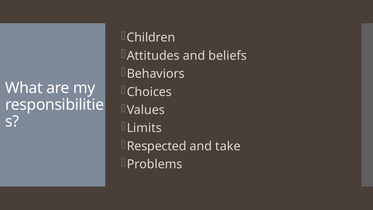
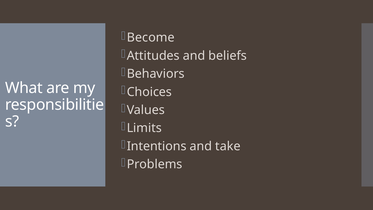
Children: Children -> Become
Respected: Respected -> Intentions
